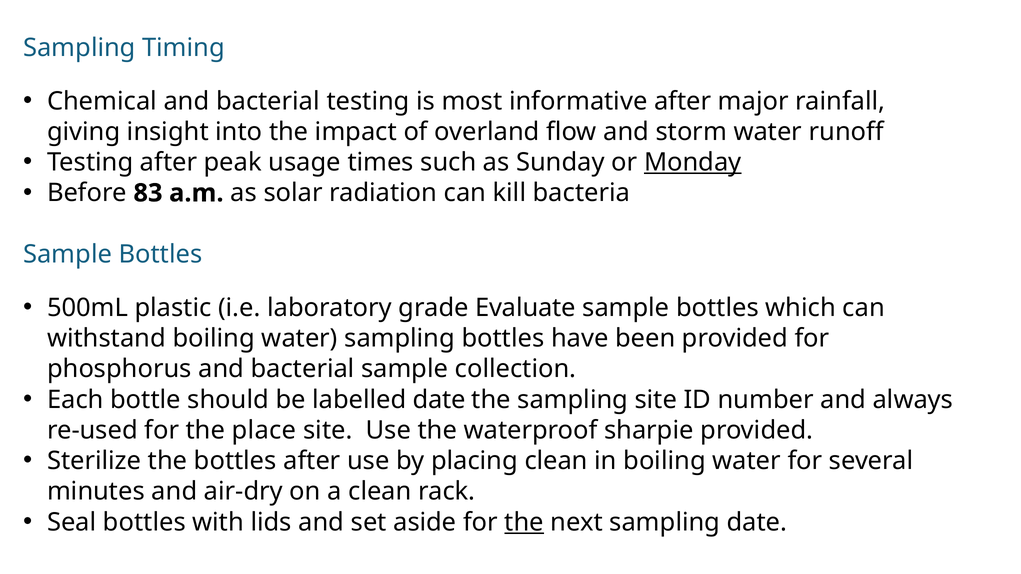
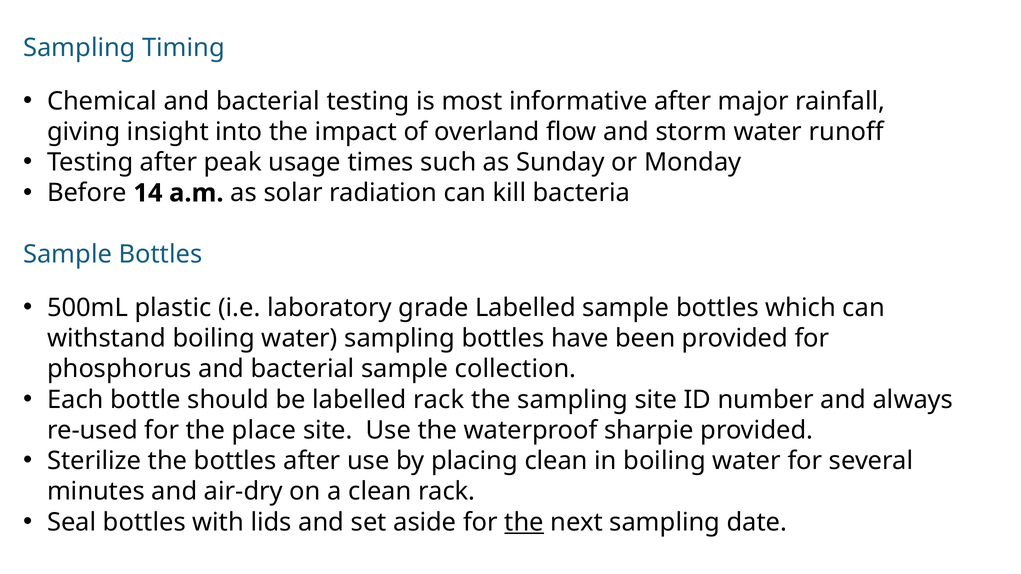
Monday underline: present -> none
83: 83 -> 14
grade Evaluate: Evaluate -> Labelled
labelled date: date -> rack
